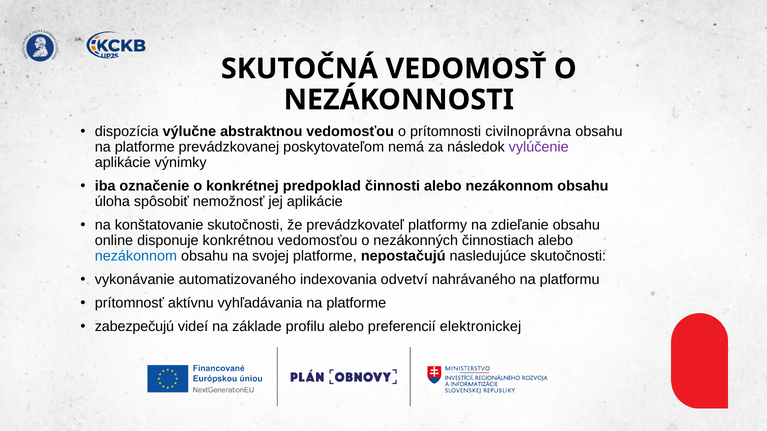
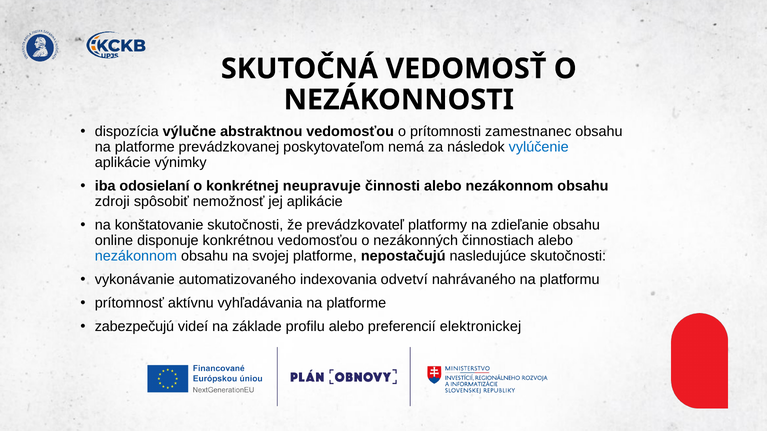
civilnoprávna: civilnoprávna -> zamestnanec
vylúčenie colour: purple -> blue
označenie: označenie -> odosielaní
predpoklad: predpoklad -> neupravuje
úloha: úloha -> zdroji
